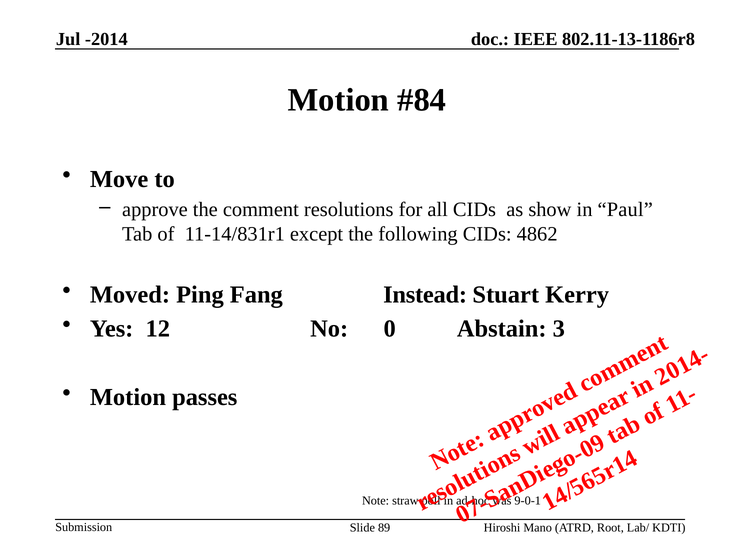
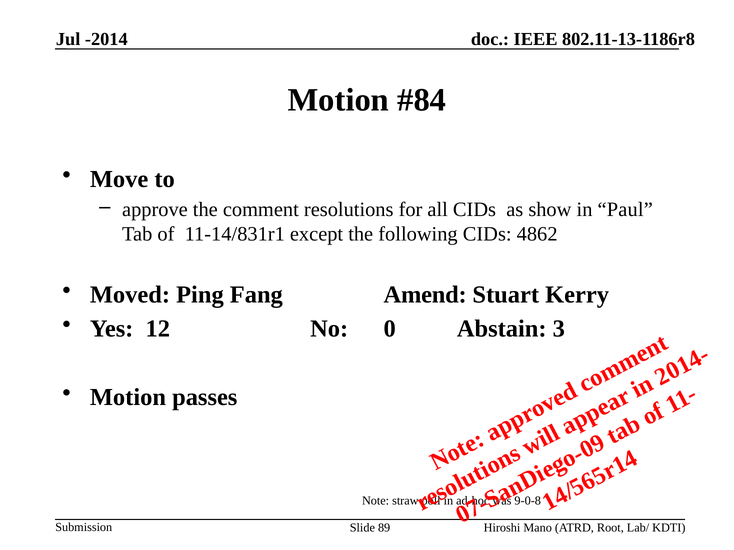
Instead: Instead -> Amend
9-0-1: 9-0-1 -> 9-0-8
